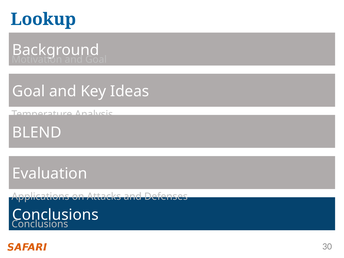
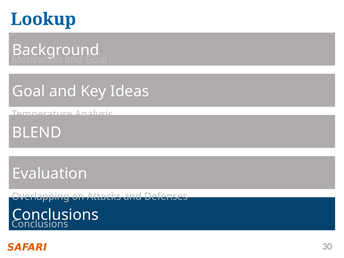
Applications: Applications -> Overlapping
